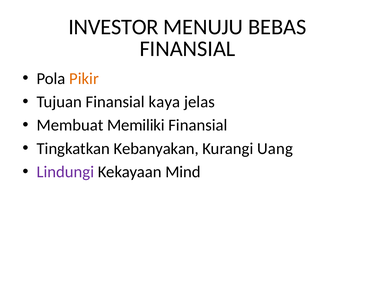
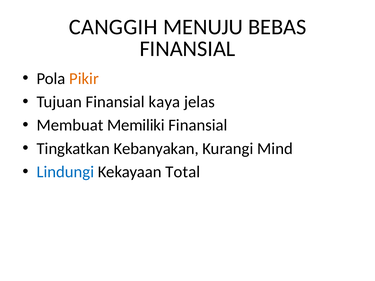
INVESTOR: INVESTOR -> CANGGIH
Uang: Uang -> Mind
Lindungi colour: purple -> blue
Mind: Mind -> Total
